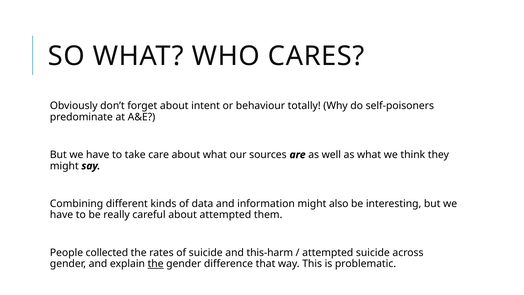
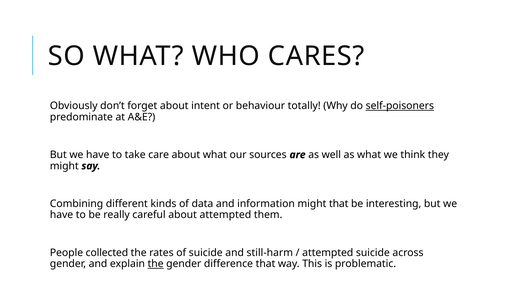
self-poisoners underline: none -> present
might also: also -> that
this-harm: this-harm -> still-harm
